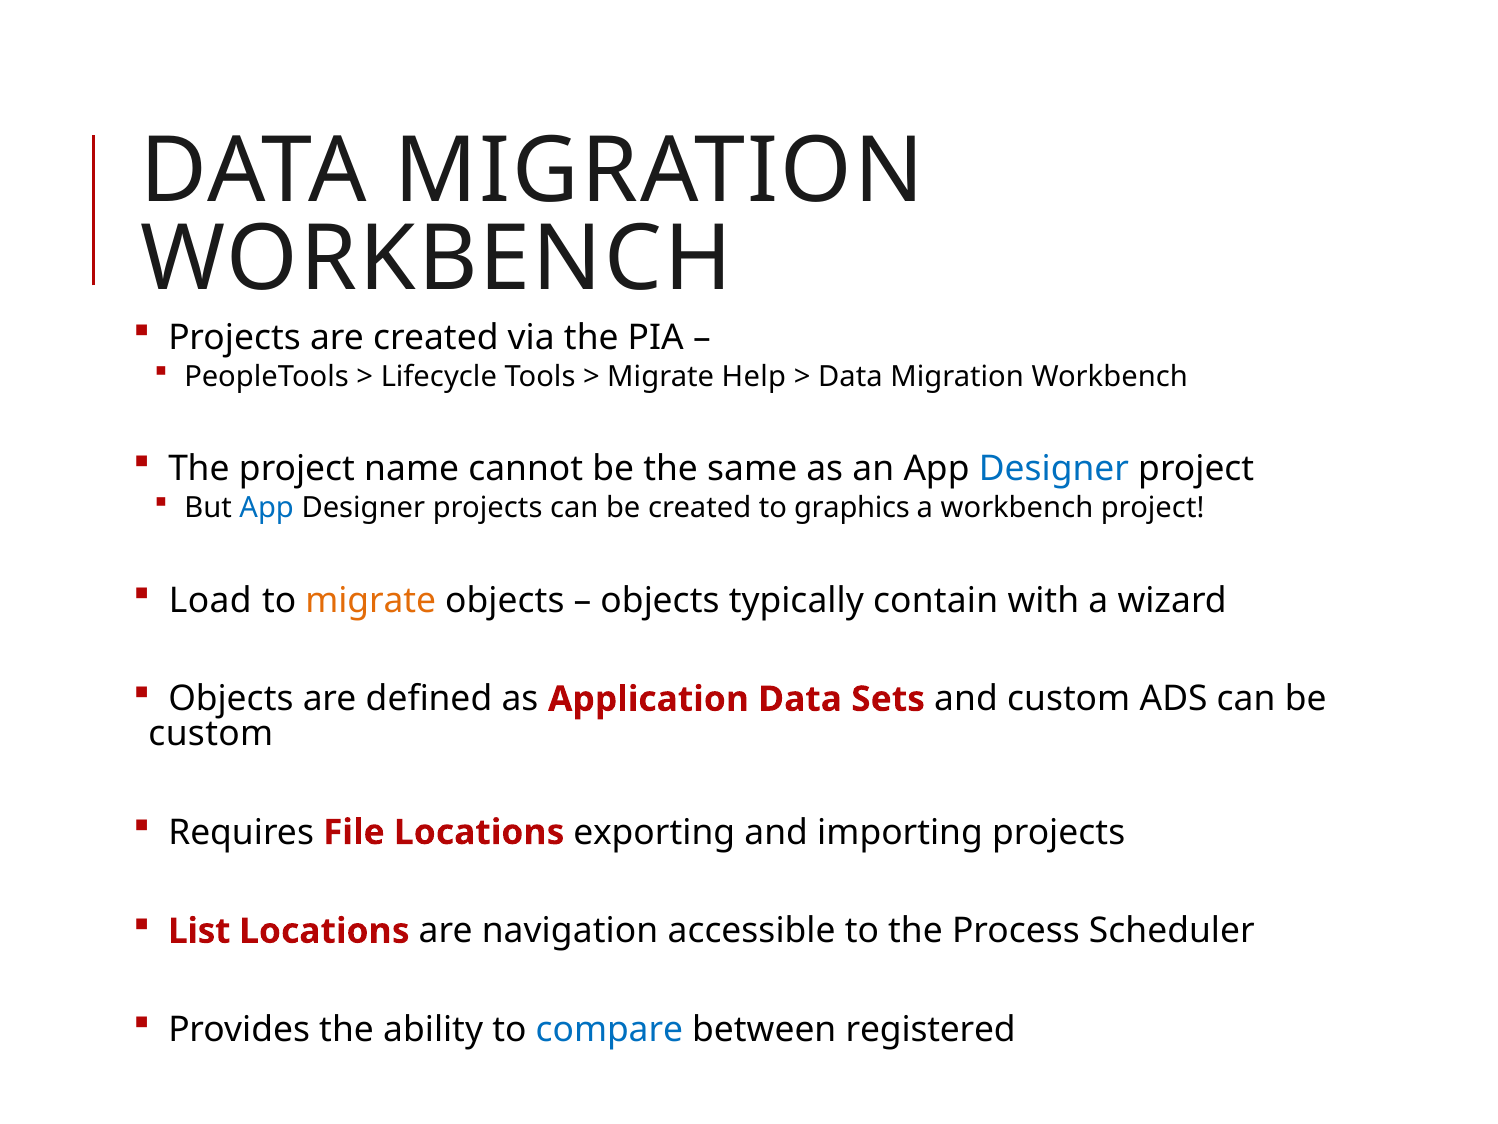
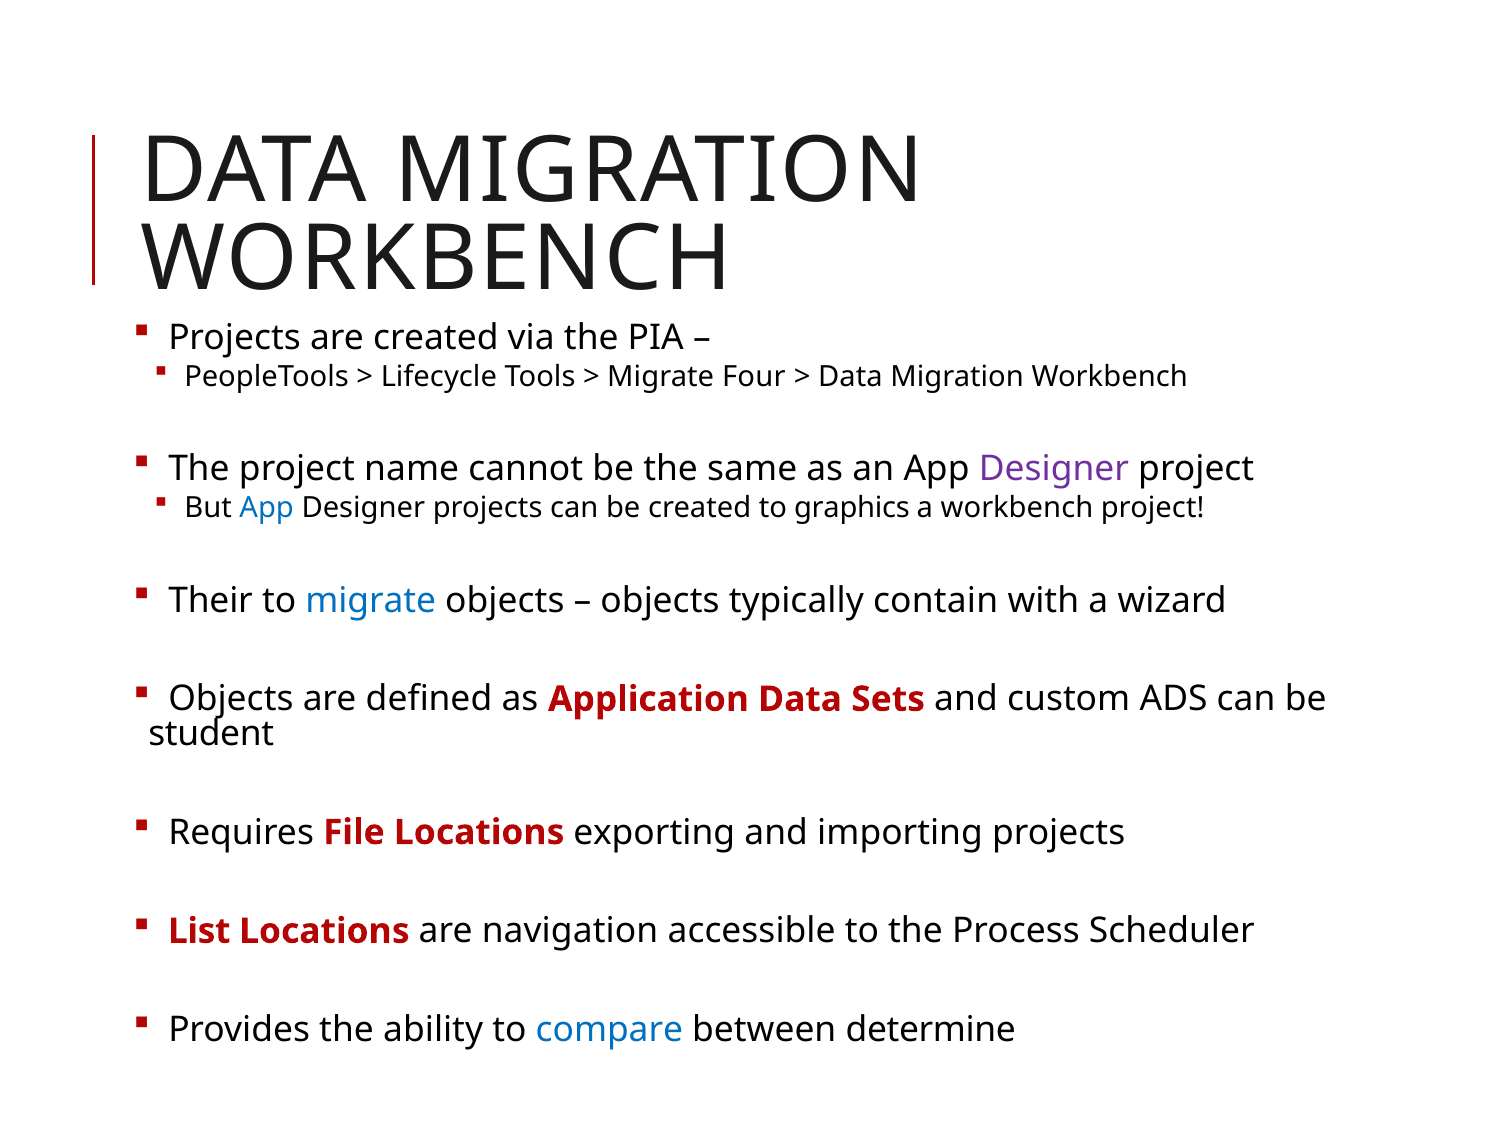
Help: Help -> Four
Designer at (1054, 469) colour: blue -> purple
Load: Load -> Their
migrate at (371, 600) colour: orange -> blue
custom at (211, 733): custom -> student
registered: registered -> determine
